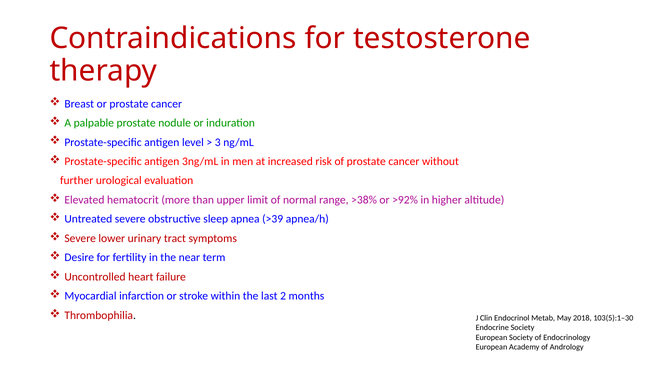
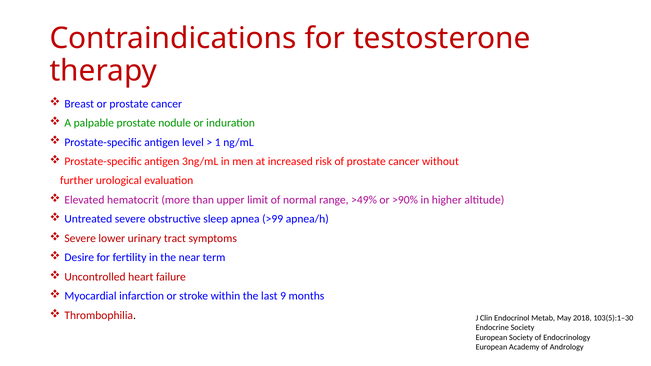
3: 3 -> 1
>38%: >38% -> >49%
>92%: >92% -> >90%
>39: >39 -> >99
2: 2 -> 9
